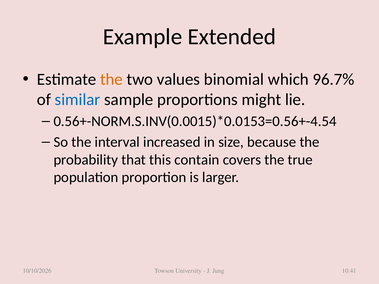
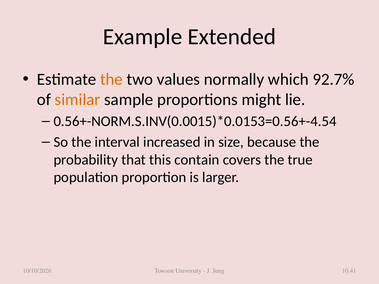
binomial: binomial -> normally
96.7%: 96.7% -> 92.7%
similar colour: blue -> orange
